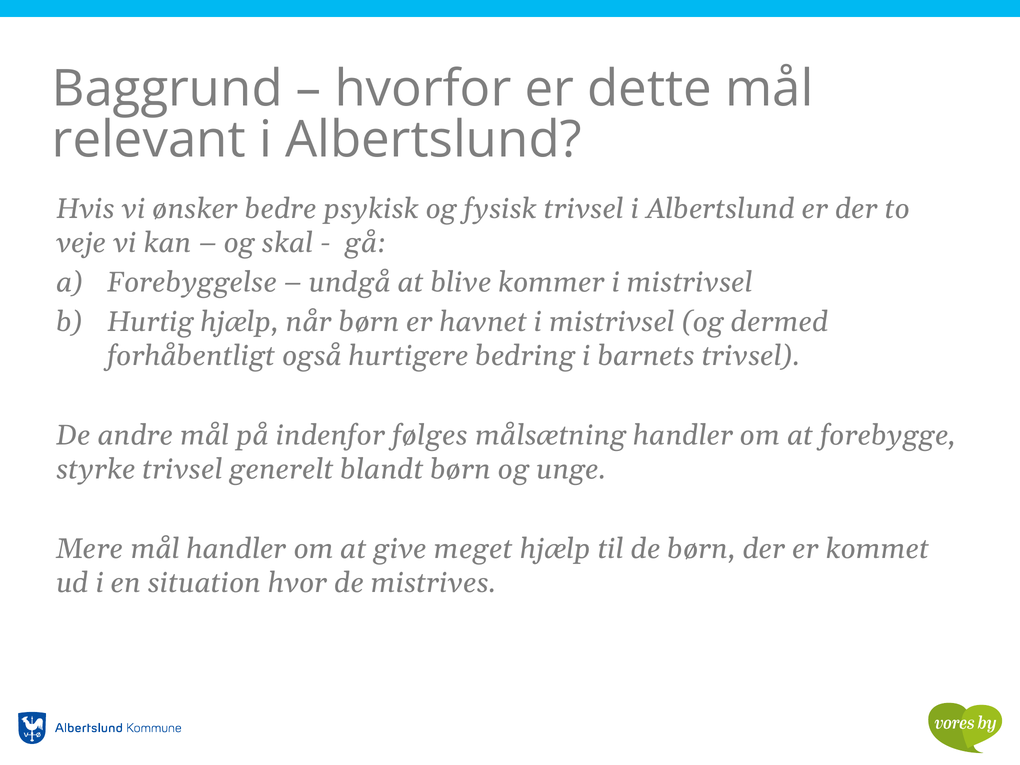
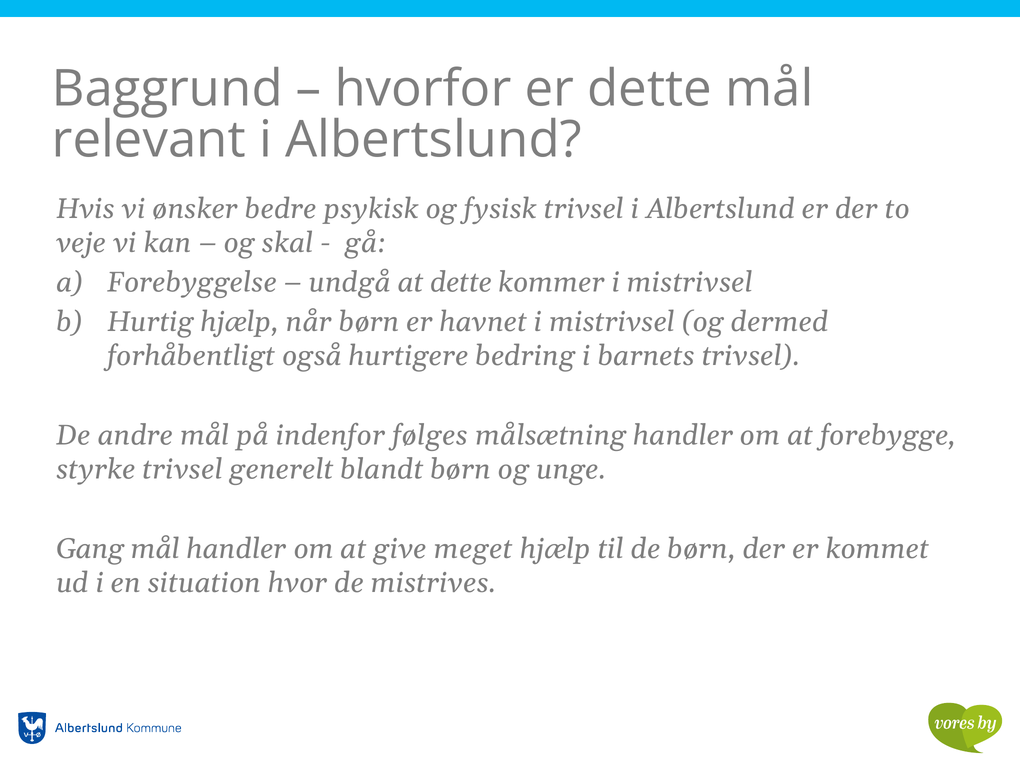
at blive: blive -> dette
Mere: Mere -> Gang
